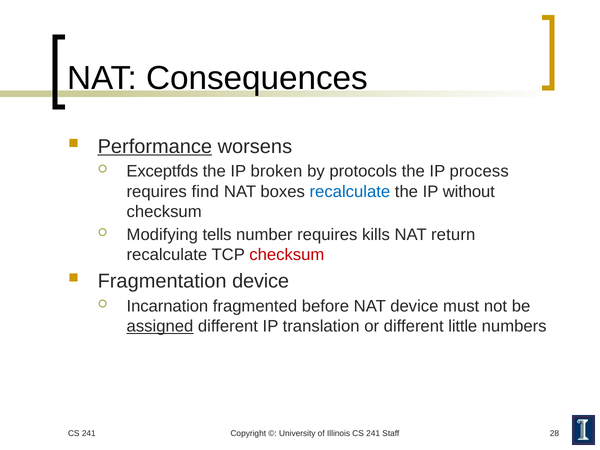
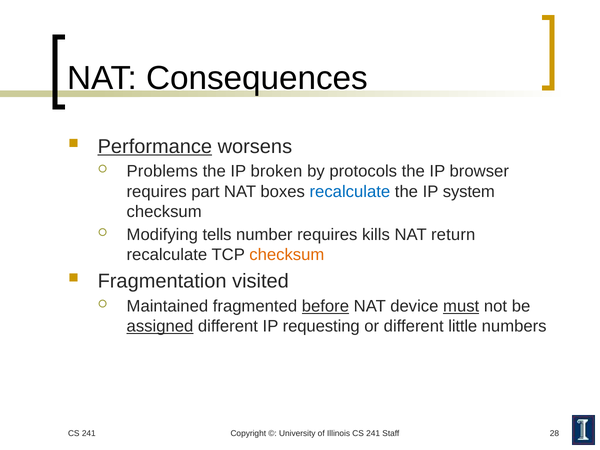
Exceptfds: Exceptfds -> Problems
process: process -> browser
find: find -> part
without: without -> system
checksum at (287, 255) colour: red -> orange
Fragmentation device: device -> visited
Incarnation: Incarnation -> Maintained
before underline: none -> present
must underline: none -> present
translation: translation -> requesting
